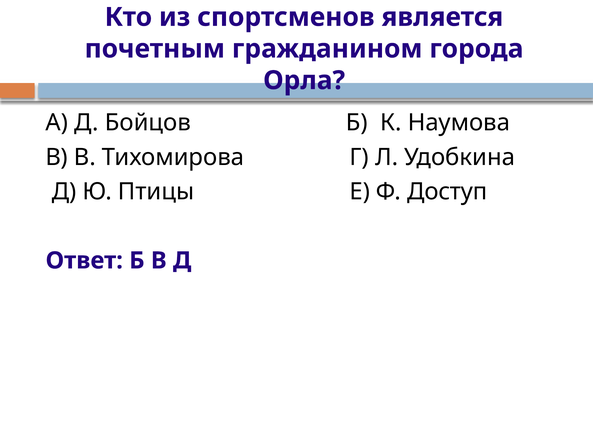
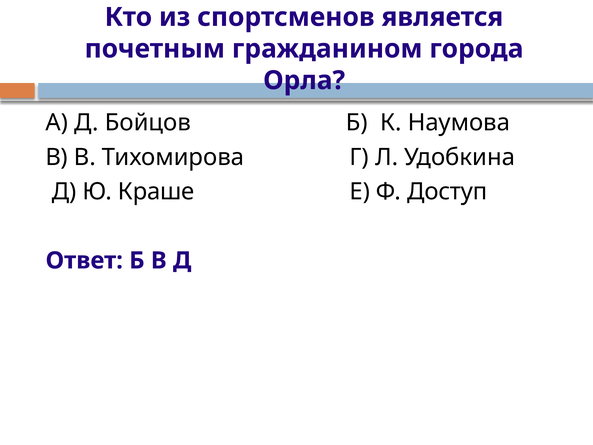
Птицы: Птицы -> Краше
